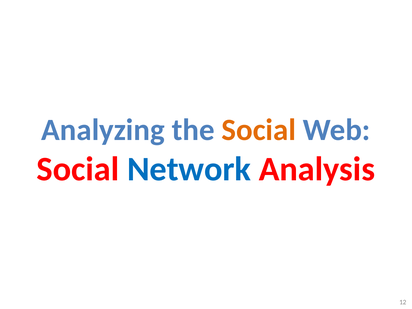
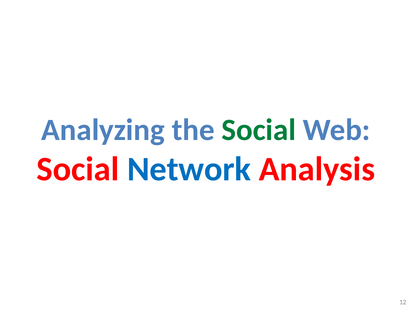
Social at (259, 130) colour: orange -> green
